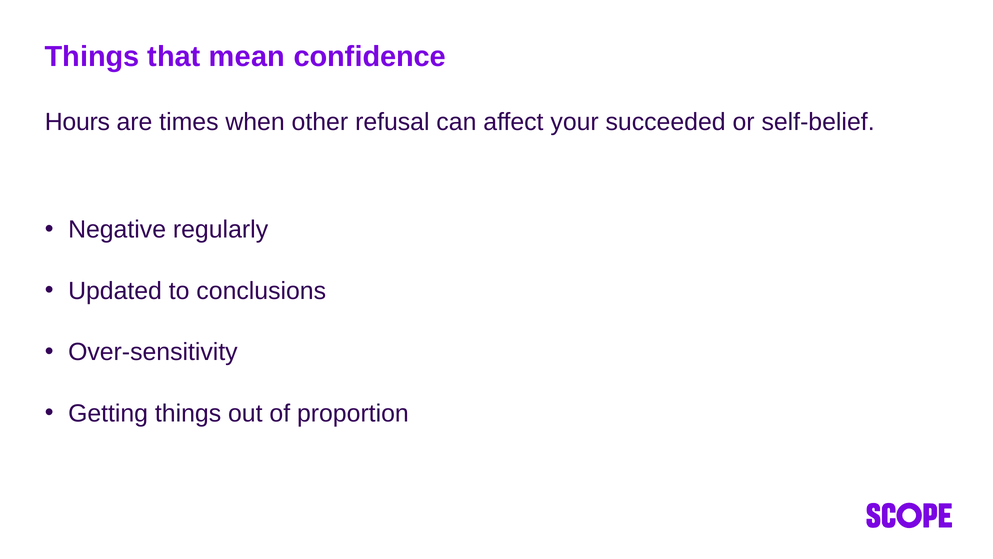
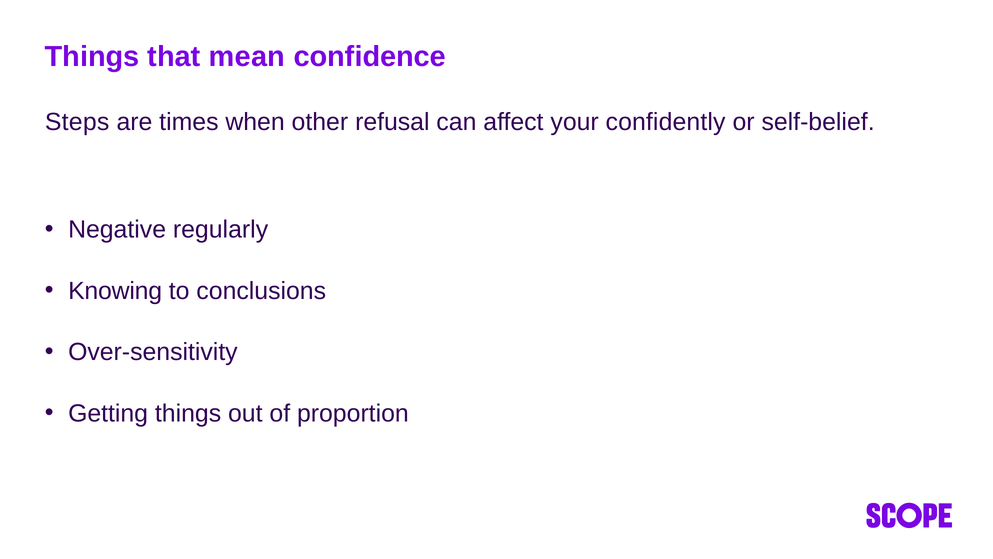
Hours: Hours -> Steps
succeeded: succeeded -> confidently
Updated: Updated -> Knowing
